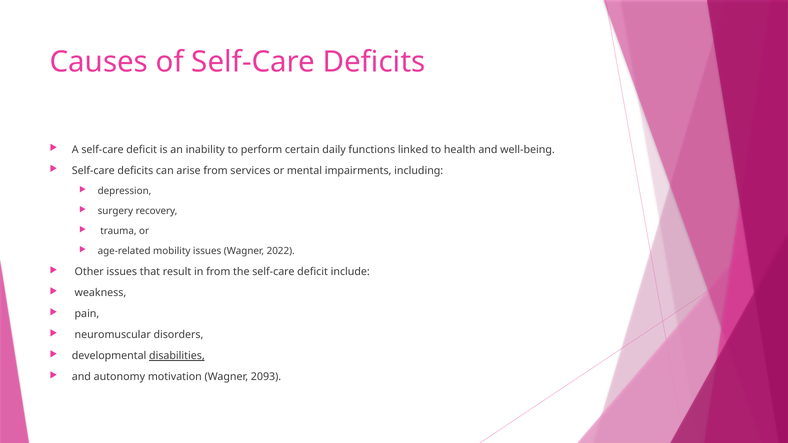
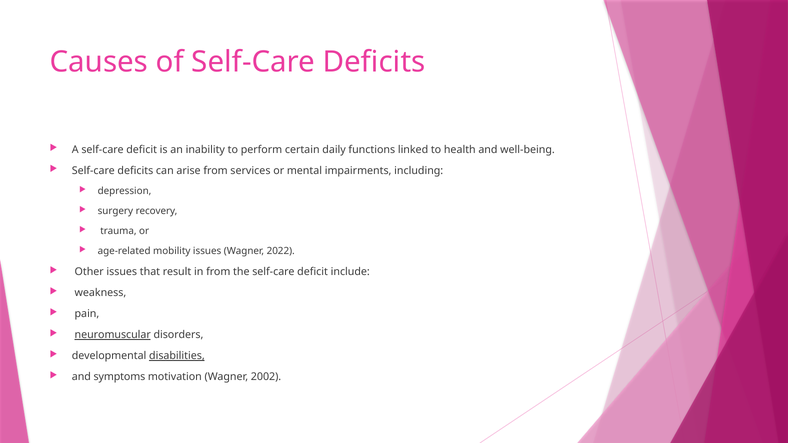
neuromuscular underline: none -> present
autonomy: autonomy -> symptoms
2093: 2093 -> 2002
